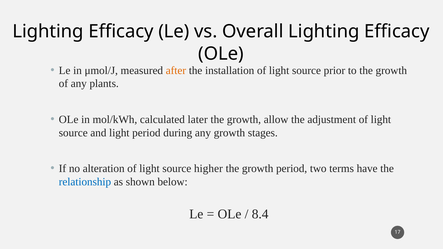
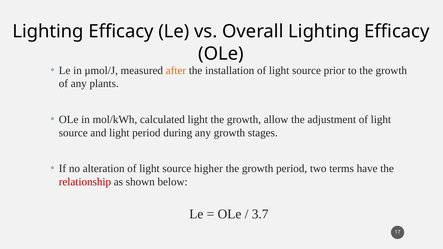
calculated later: later -> light
relationship colour: blue -> red
8.4: 8.4 -> 3.7
